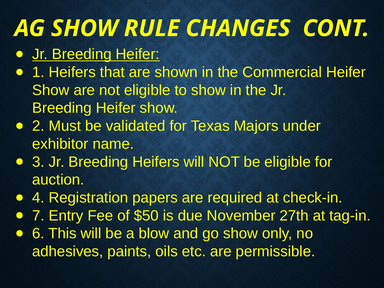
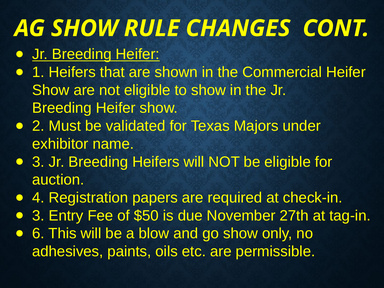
7 at (38, 216): 7 -> 3
